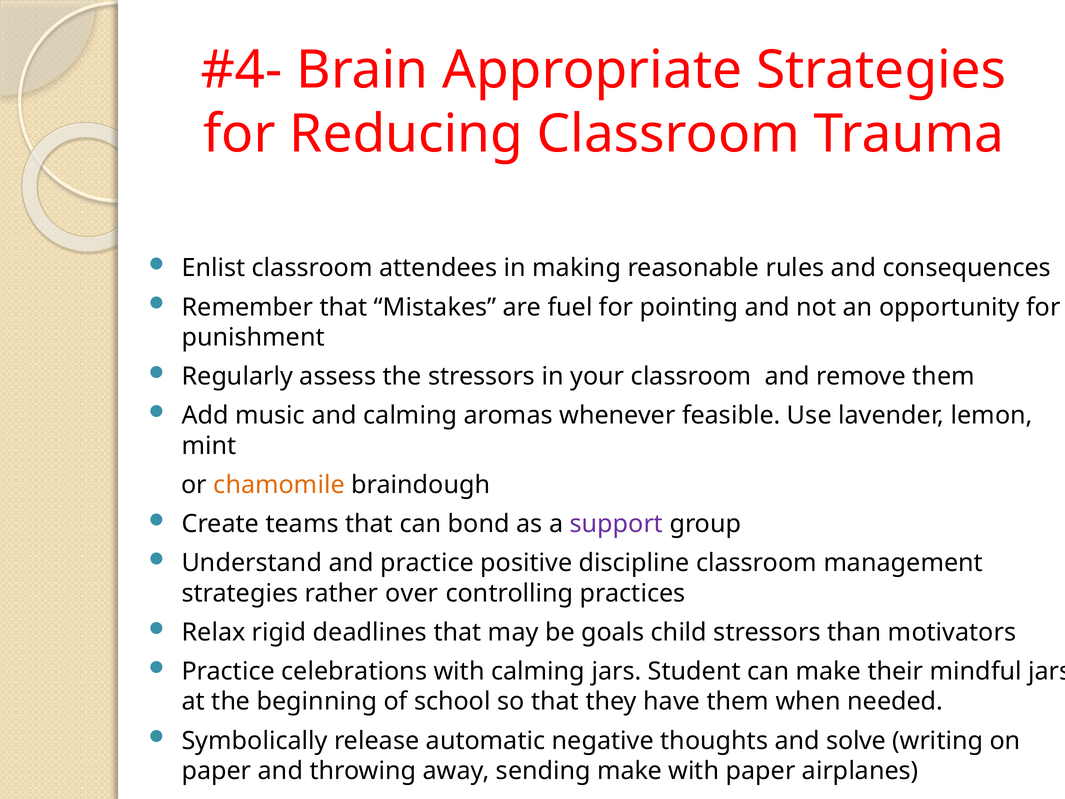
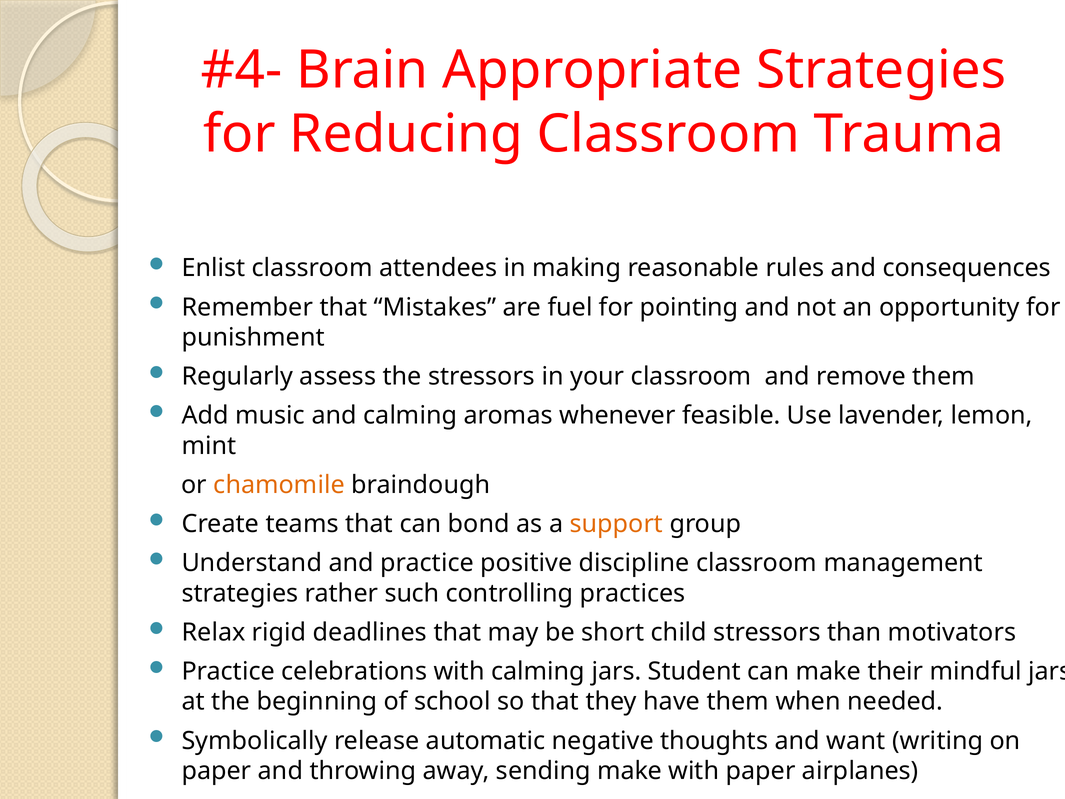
support colour: purple -> orange
over: over -> such
goals: goals -> short
solve: solve -> want
